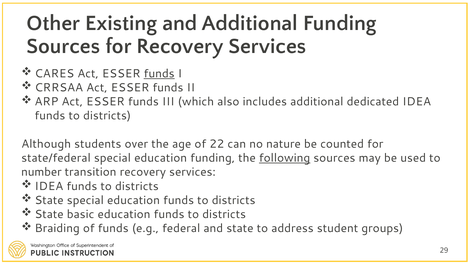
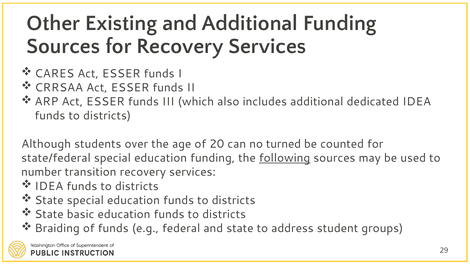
funds at (159, 74) underline: present -> none
22: 22 -> 20
nature: nature -> turned
